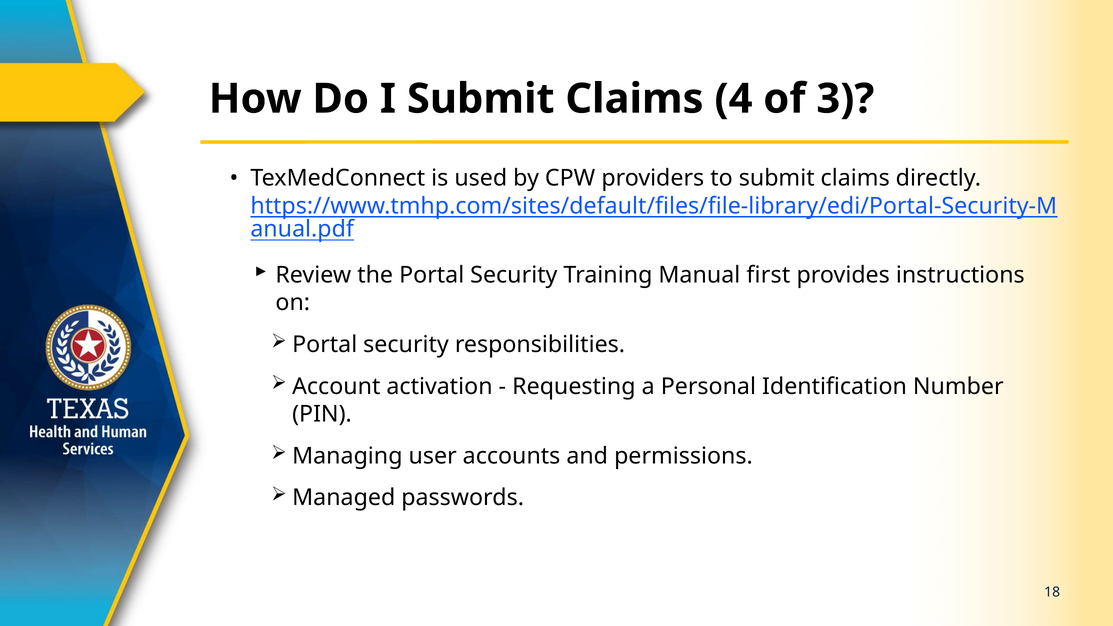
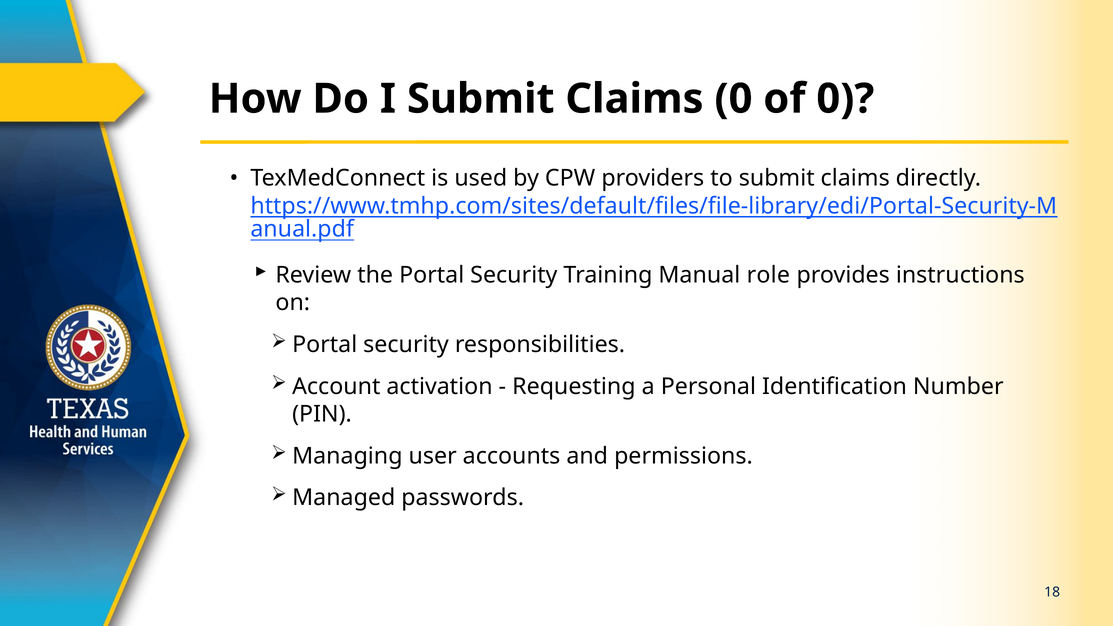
Claims 4: 4 -> 0
of 3: 3 -> 0
first: first -> role
